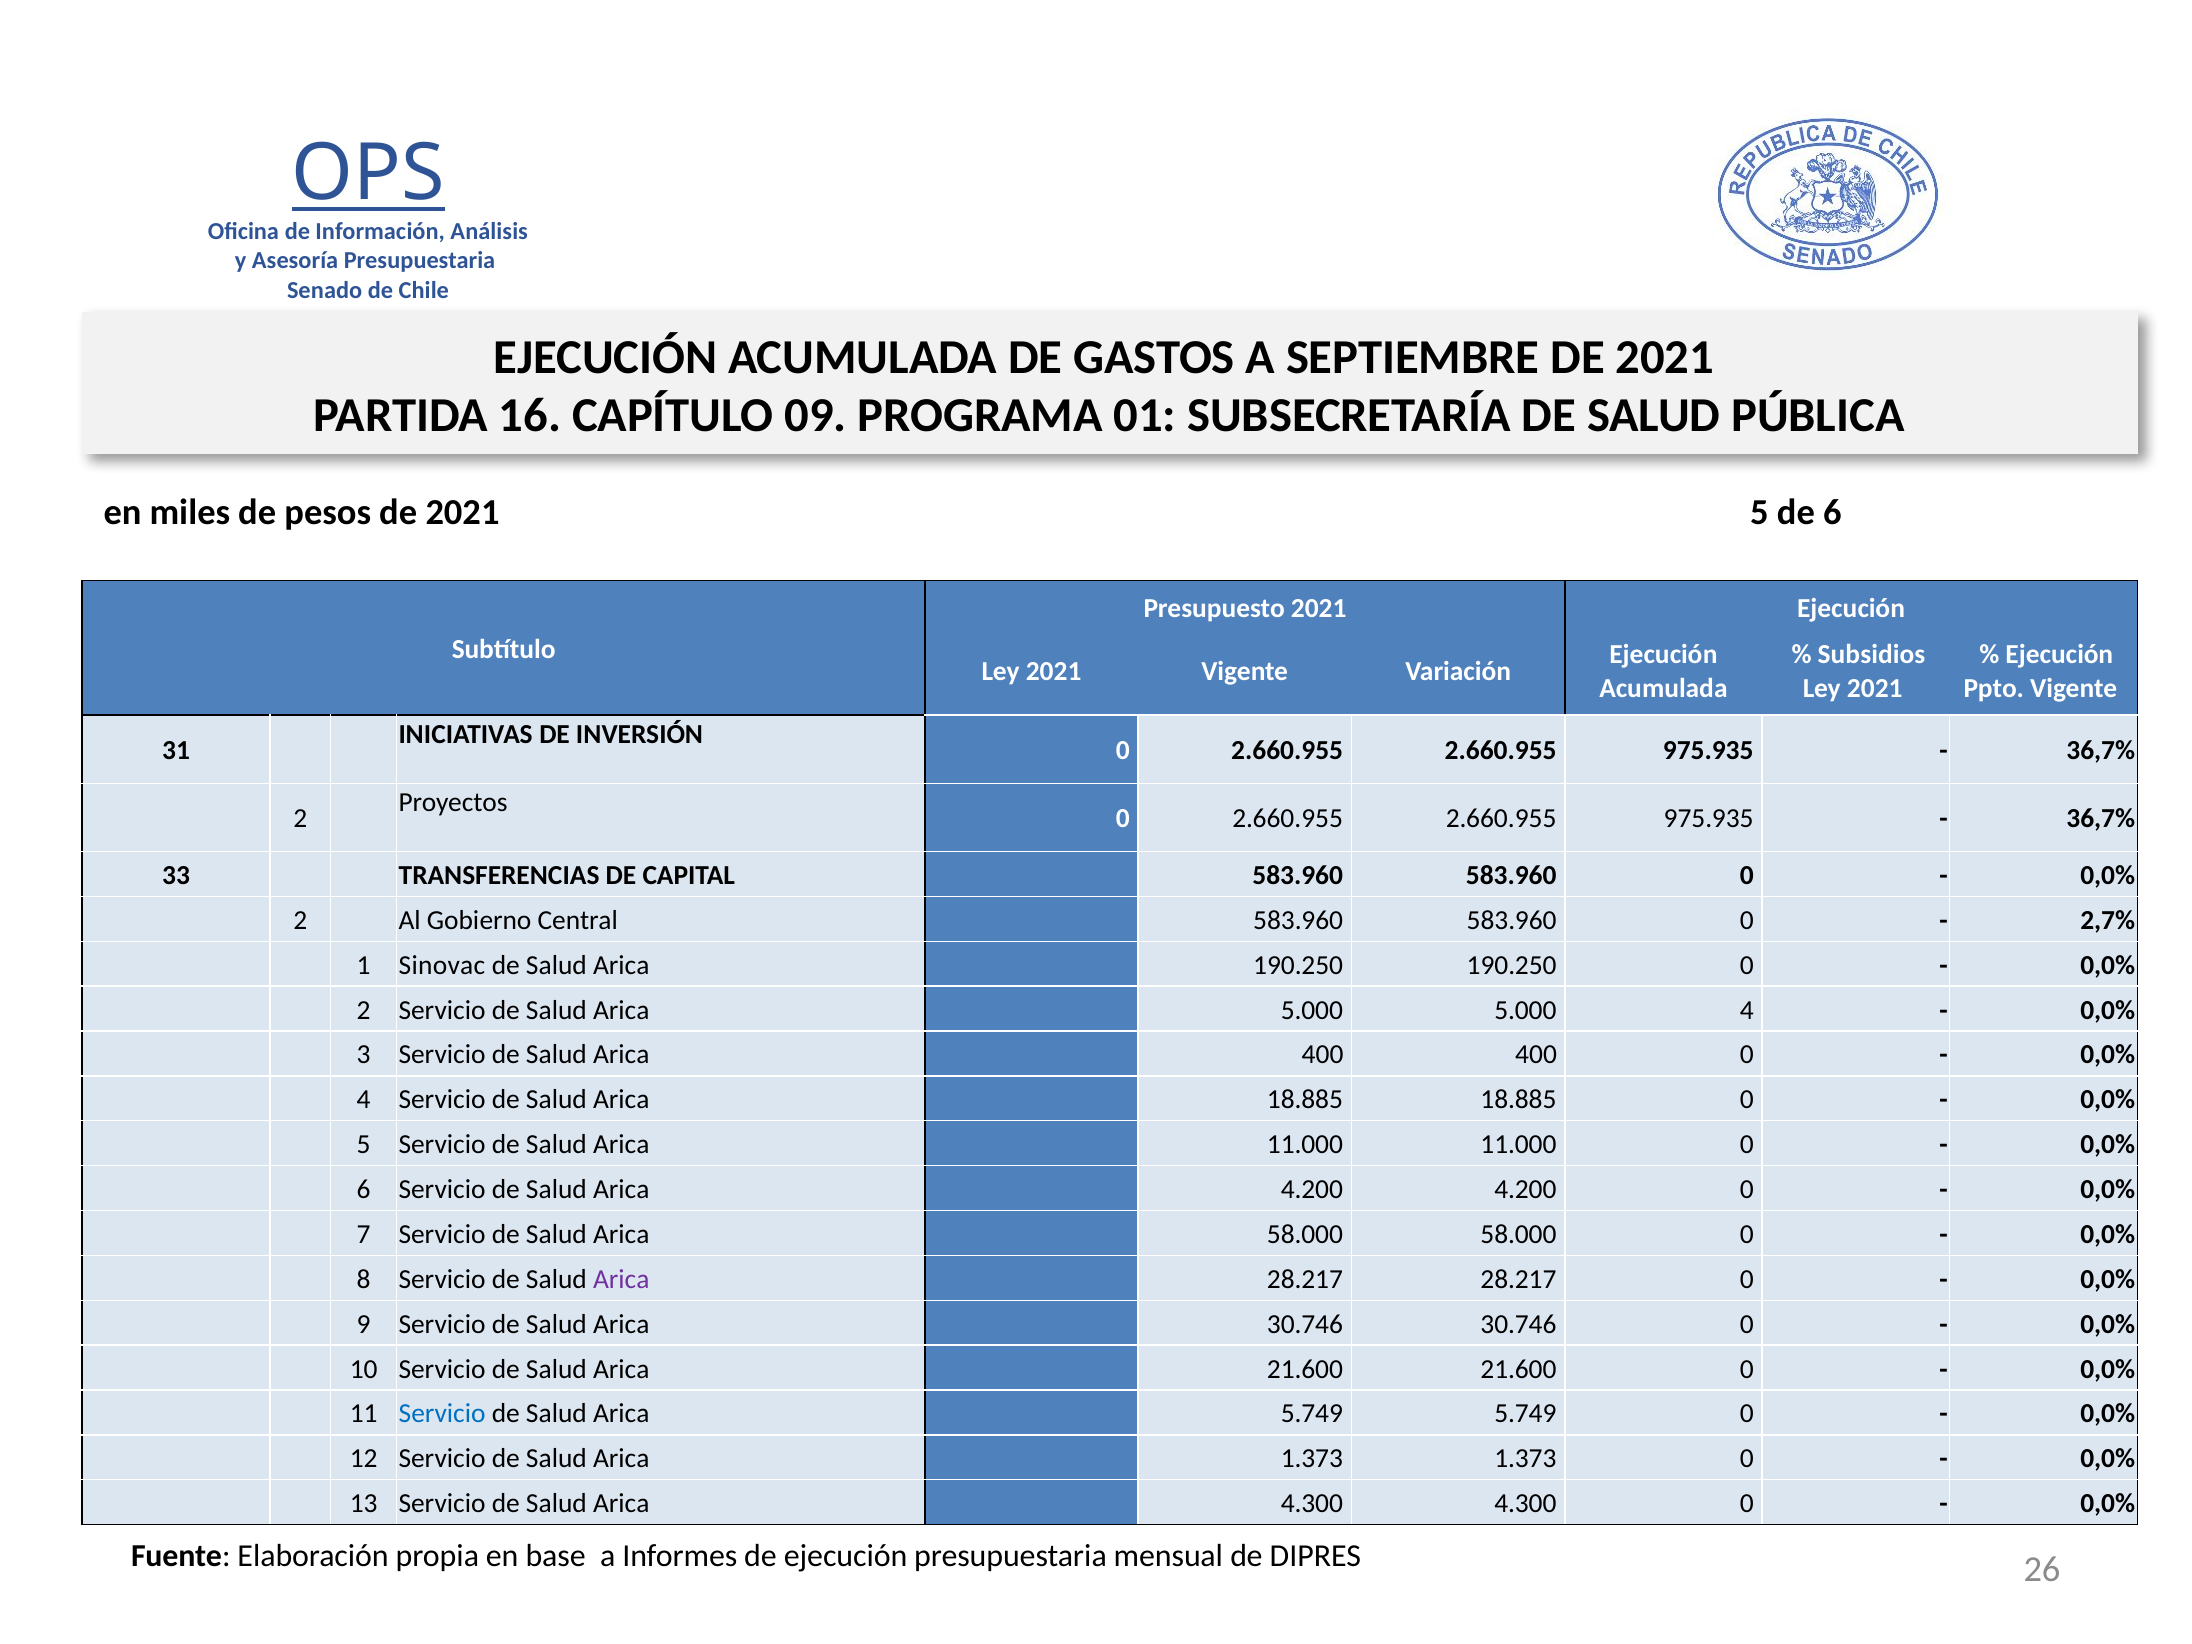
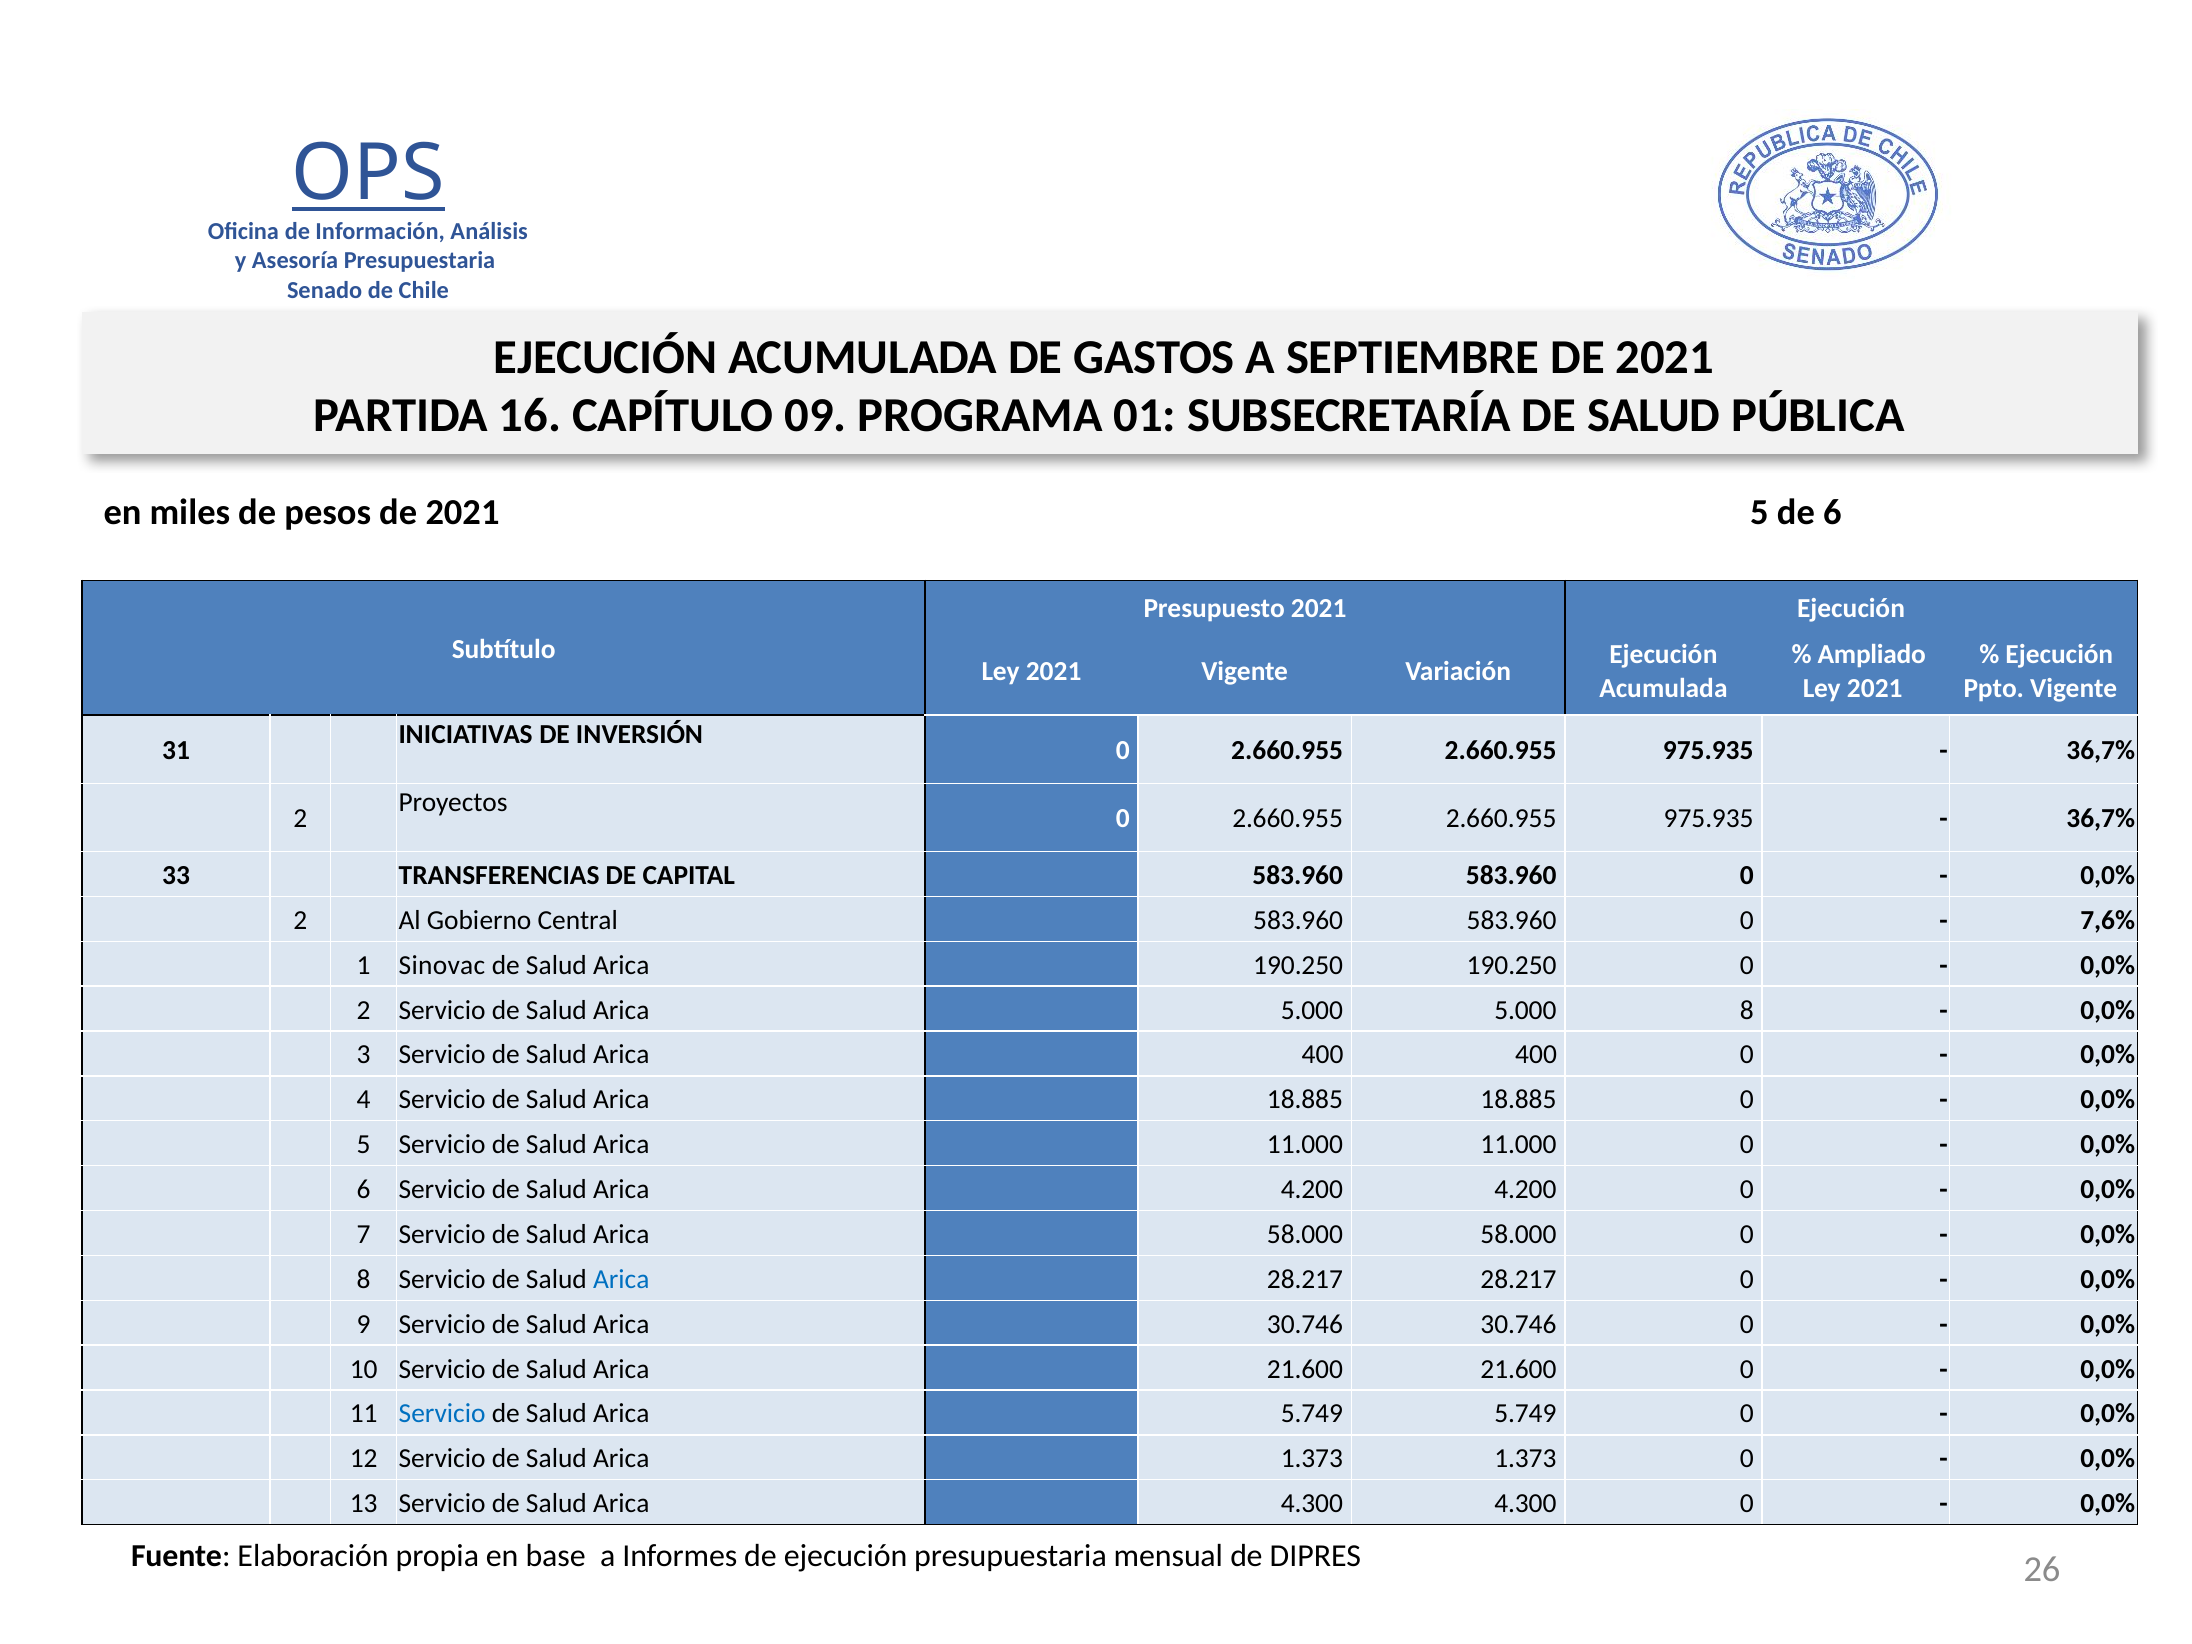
Subsidios: Subsidios -> Ampliado
2,7%: 2,7% -> 7,6%
5.000 4: 4 -> 8
Arica at (621, 1279) colour: purple -> blue
